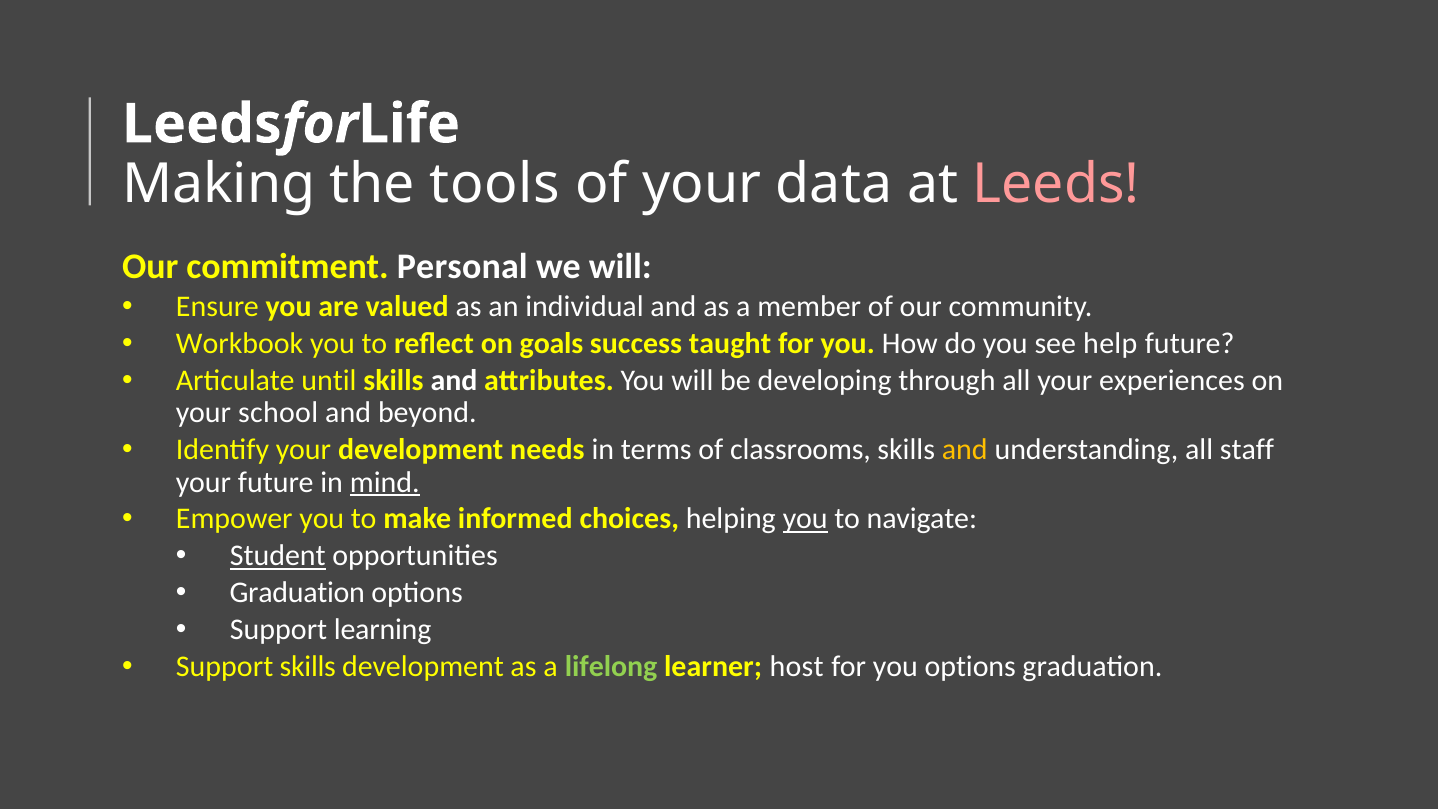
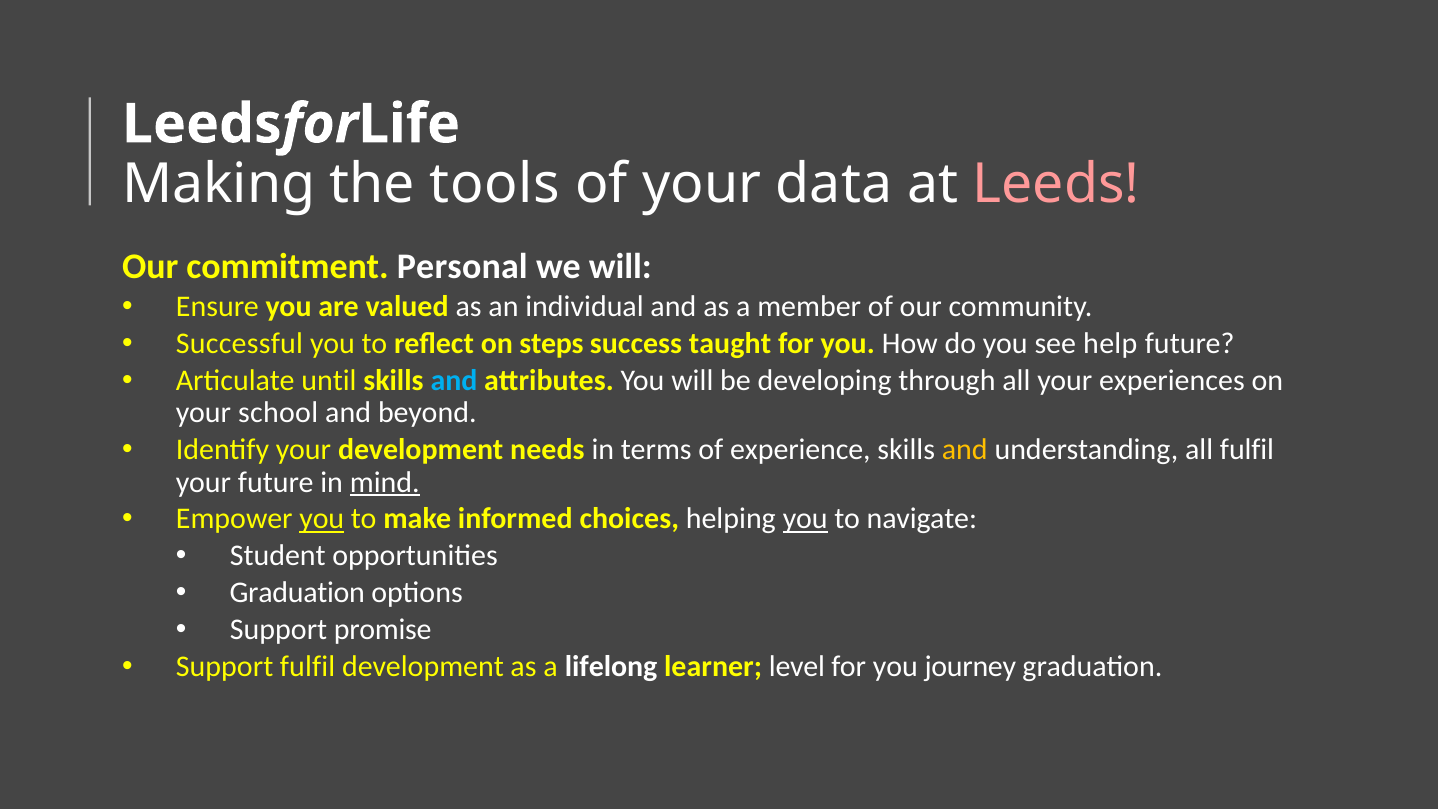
Workbook: Workbook -> Successful
goals: goals -> steps
and at (454, 380) colour: white -> light blue
classrooms: classrooms -> experience
all staff: staff -> fulfil
you at (322, 519) underline: none -> present
Student underline: present -> none
learning: learning -> promise
Support skills: skills -> fulfil
lifelong colour: light green -> white
host: host -> level
you options: options -> journey
